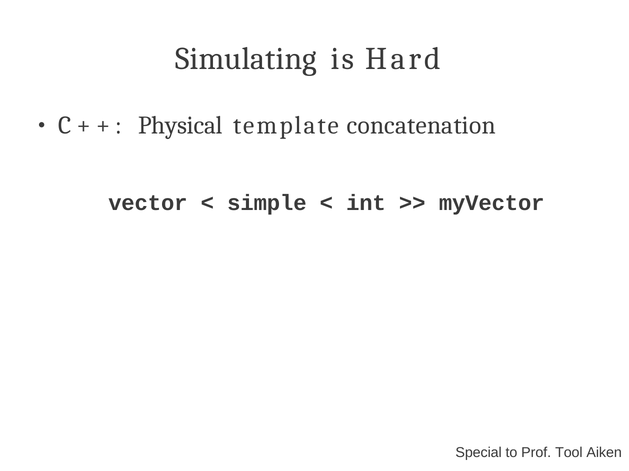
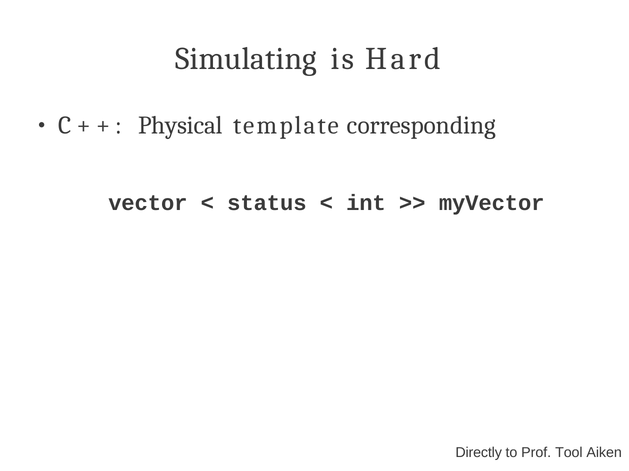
concatenation: concatenation -> corresponding
simple: simple -> status
Special: Special -> Directly
